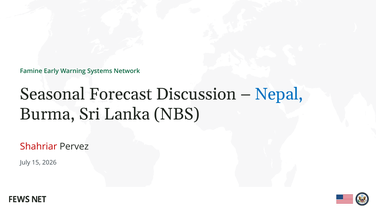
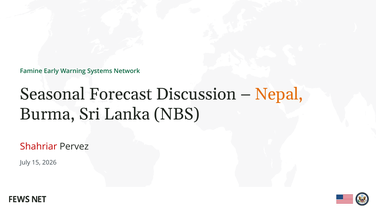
Nepal colour: blue -> orange
